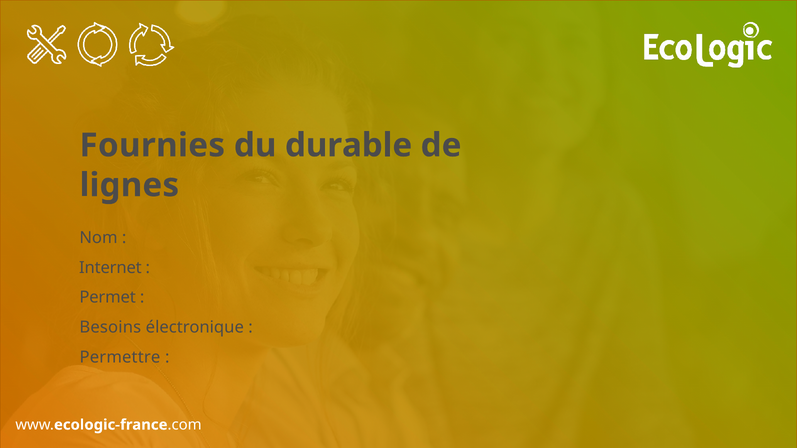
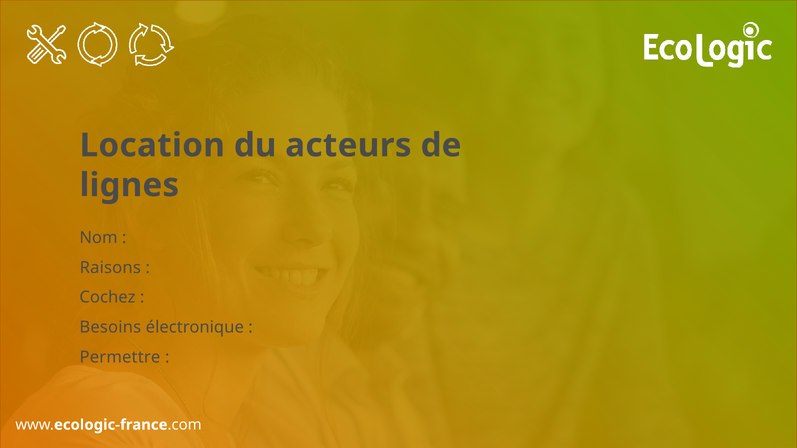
Fournies: Fournies -> Location
durable: durable -> acteurs
Internet: Internet -> Raisons
Permet: Permet -> Cochez
